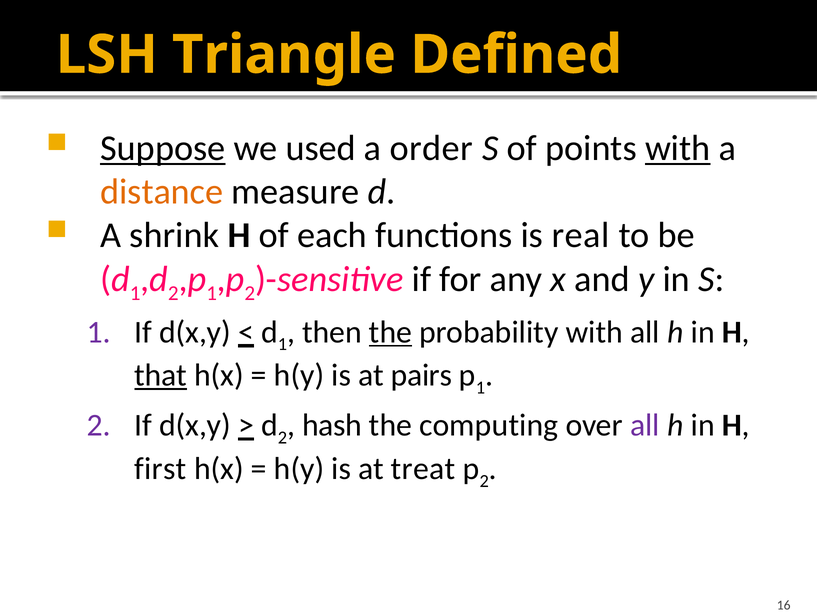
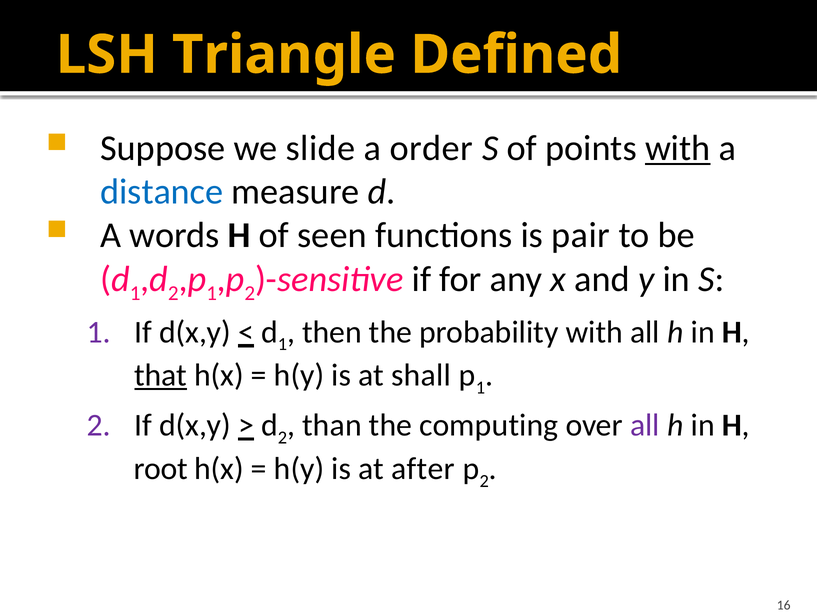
Suppose underline: present -> none
used: used -> slide
distance colour: orange -> blue
shrink: shrink -> words
each: each -> seen
real: real -> pair
the at (390, 332) underline: present -> none
pairs: pairs -> shall
hash: hash -> than
first: first -> root
treat: treat -> after
